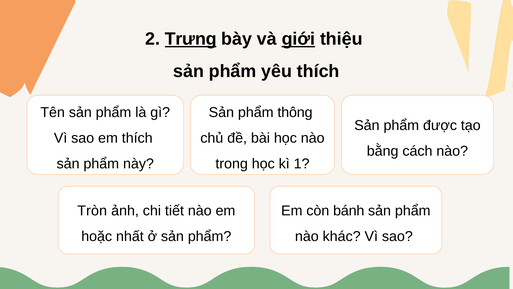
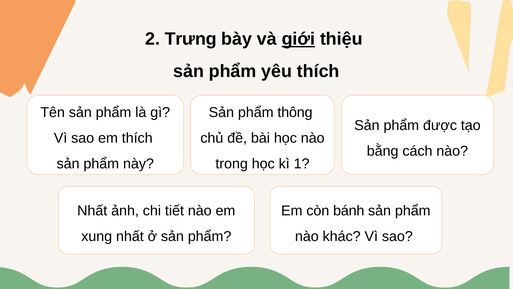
Trưng underline: present -> none
Tròn at (92, 210): Tròn -> Nhất
hoặc: hoặc -> xung
